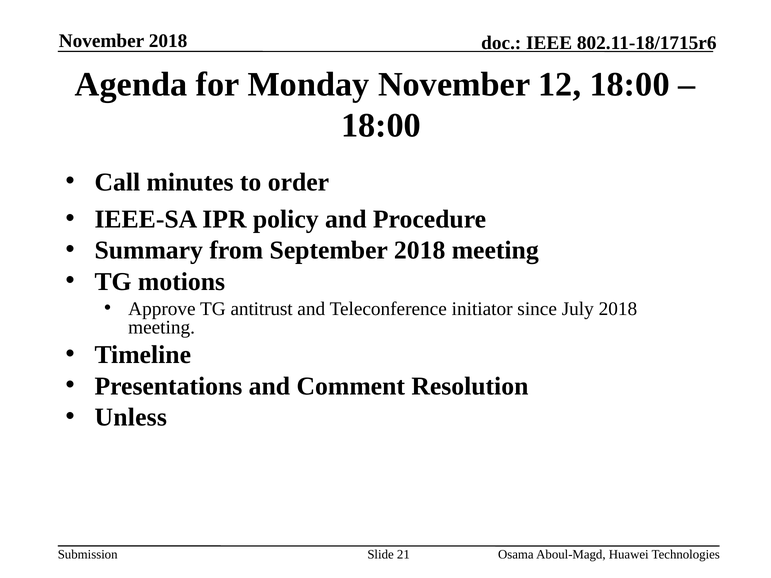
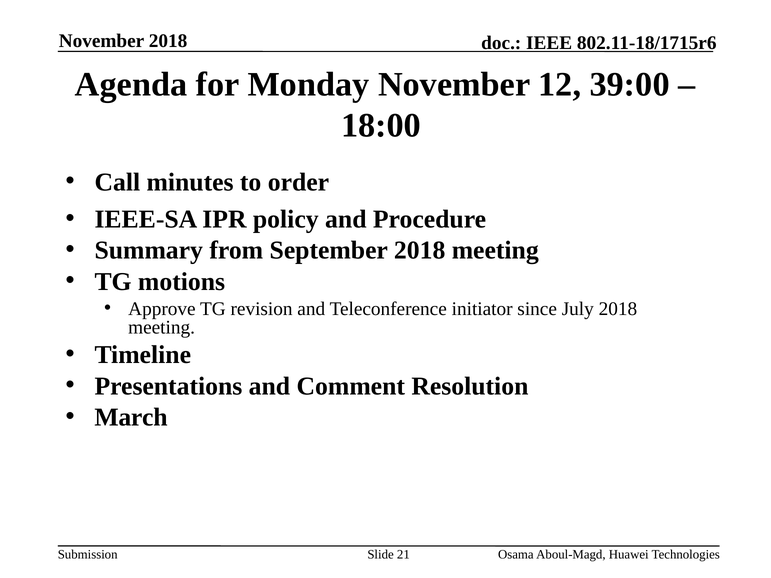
12 18:00: 18:00 -> 39:00
antitrust: antitrust -> revision
Unless: Unless -> March
